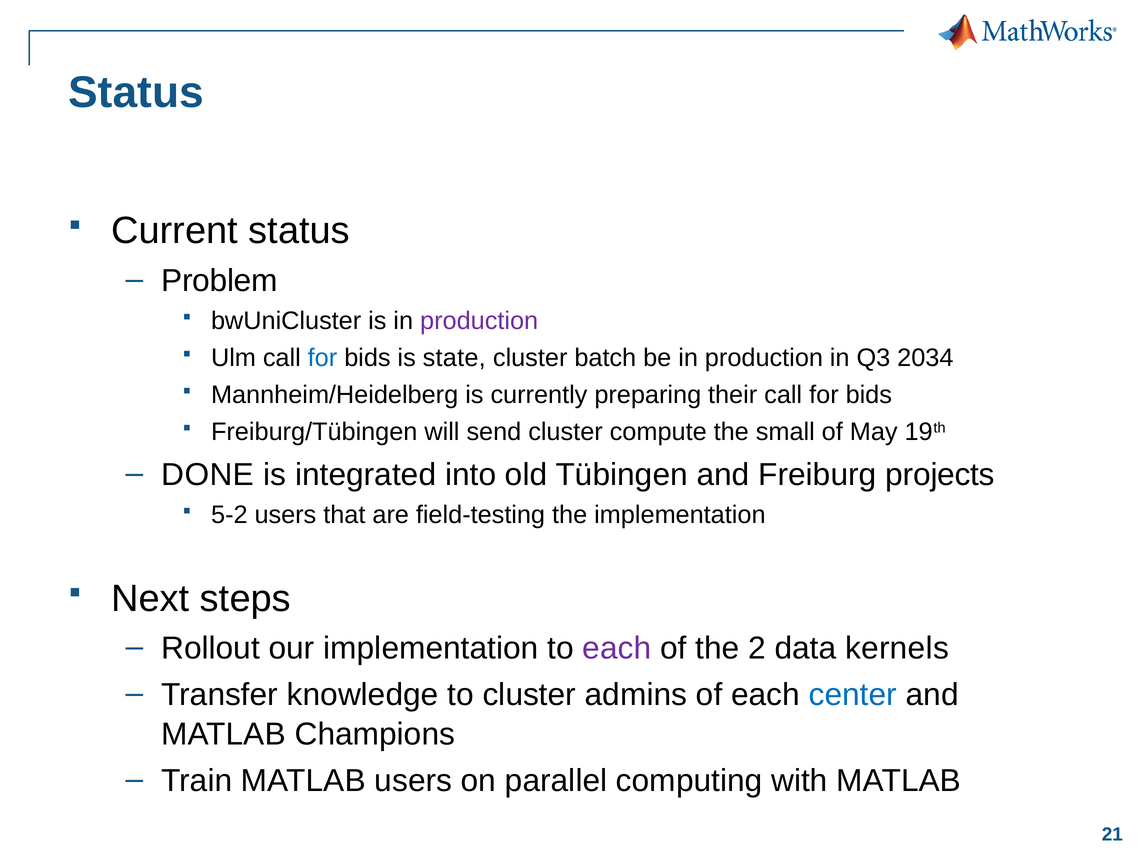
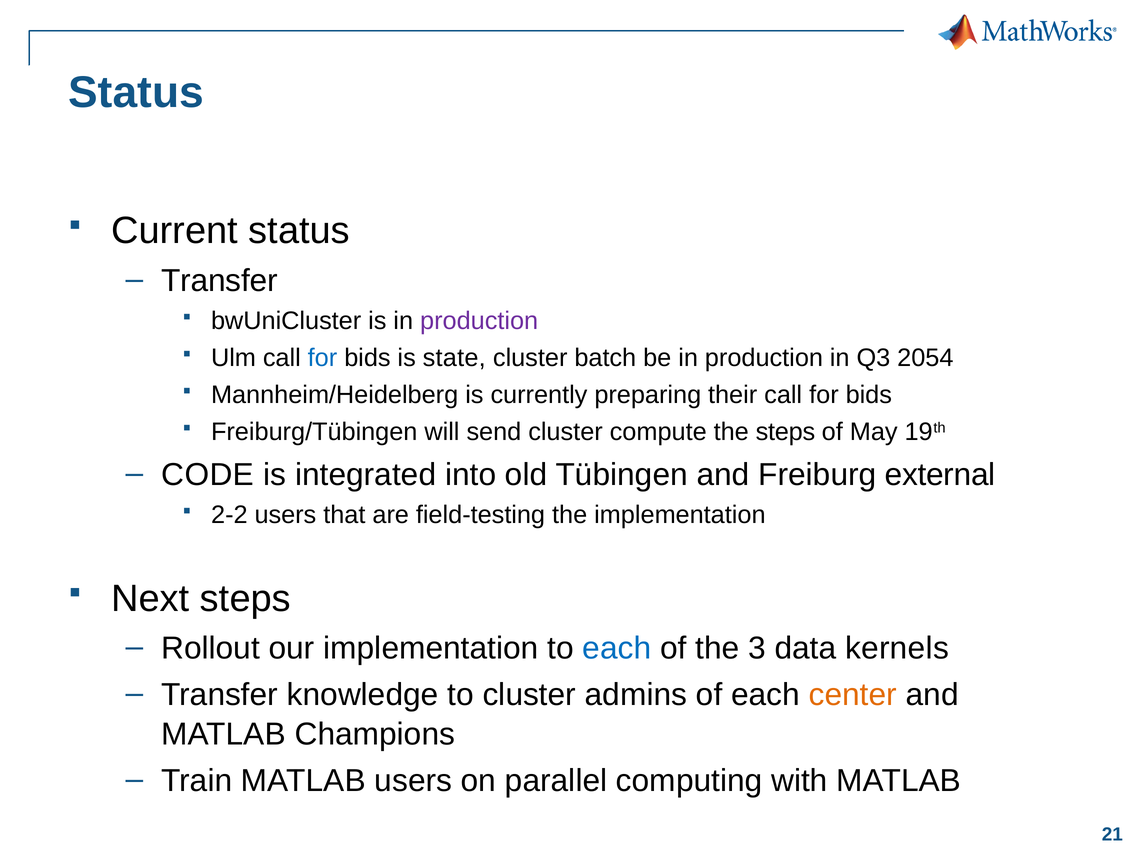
Problem at (219, 280): Problem -> Transfer
2034: 2034 -> 2054
the small: small -> steps
DONE: DONE -> CODE
projects: projects -> external
5-2: 5-2 -> 2-2
each at (617, 648) colour: purple -> blue
2: 2 -> 3
center colour: blue -> orange
